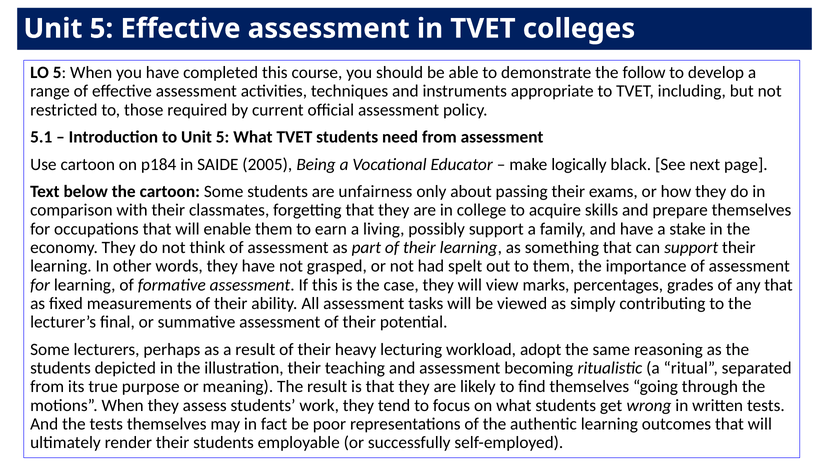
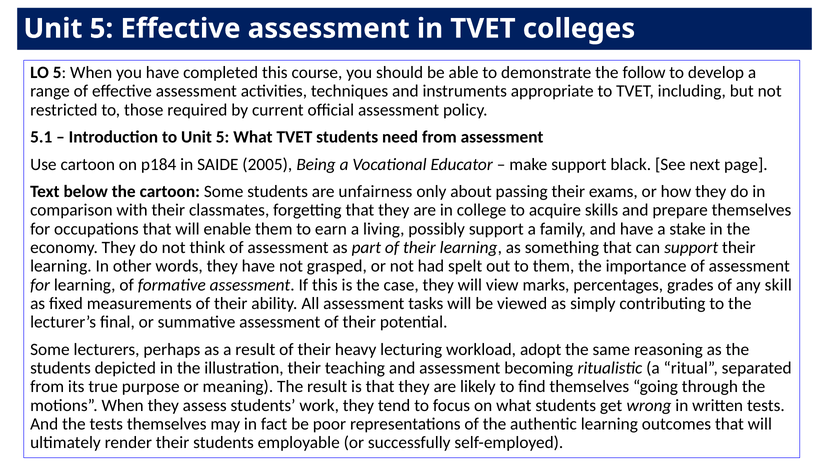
make logically: logically -> support
any that: that -> skill
